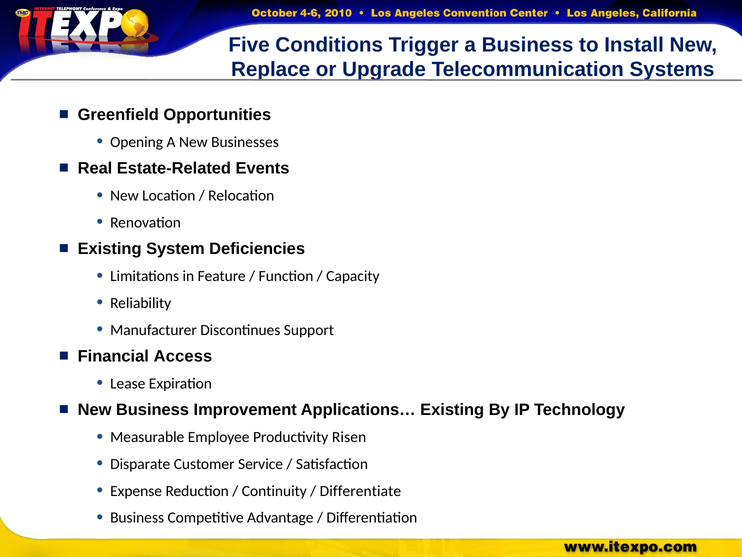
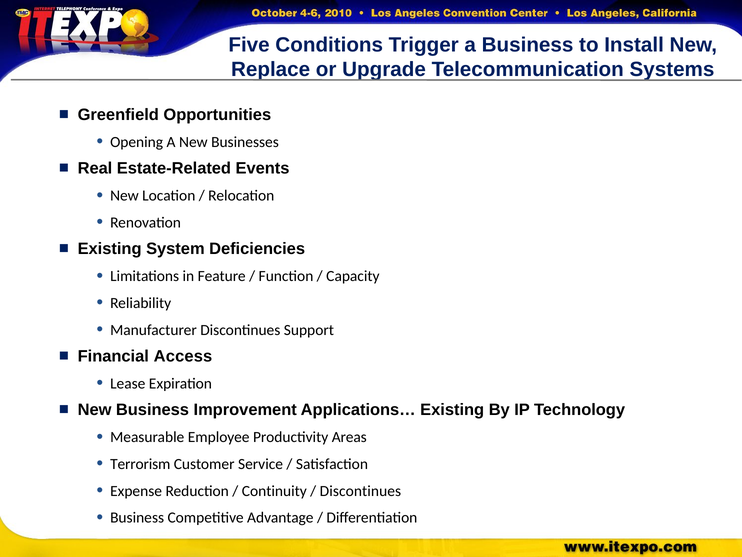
Risen: Risen -> Areas
Disparate: Disparate -> Terrorism
Differentiate at (360, 491): Differentiate -> Discontinues
